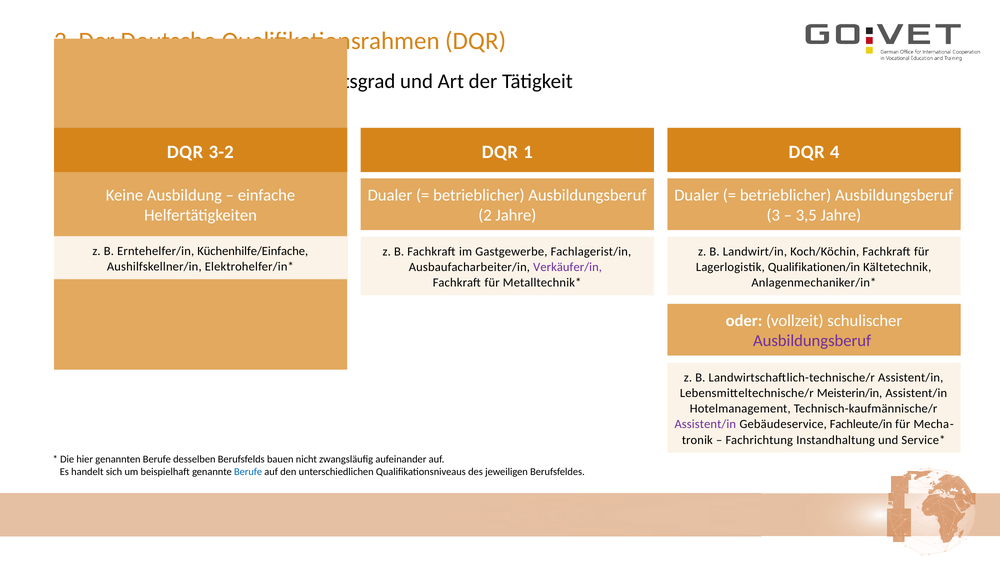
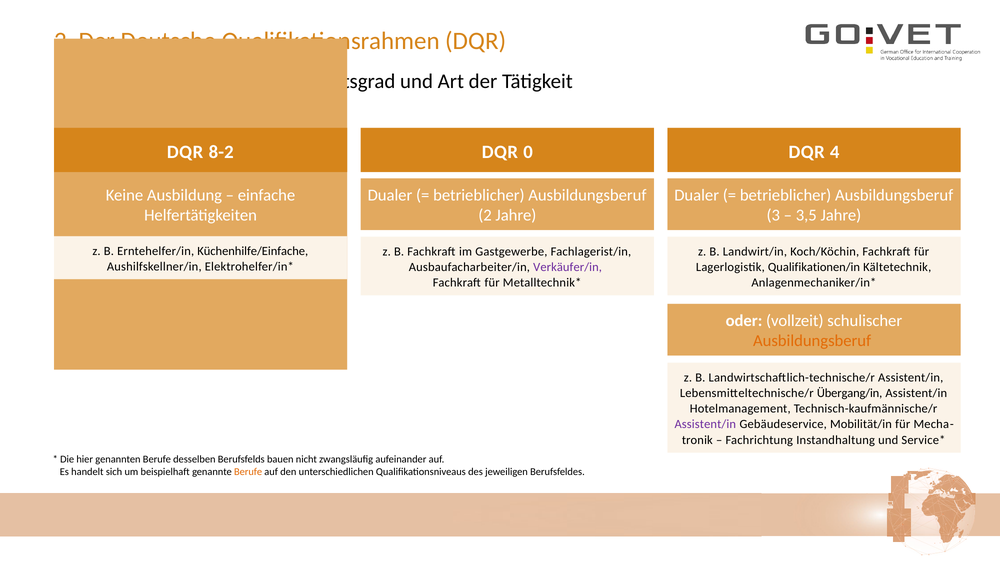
3-2: 3-2 -> 8-2
1: 1 -> 0
Ausbildungsberuf at (812, 341) colour: purple -> orange
Meisterin/in: Meisterin/in -> Übergang/in
Fachleute/in: Fachleute/in -> Mobilität/in
Berufe at (248, 471) colour: blue -> orange
